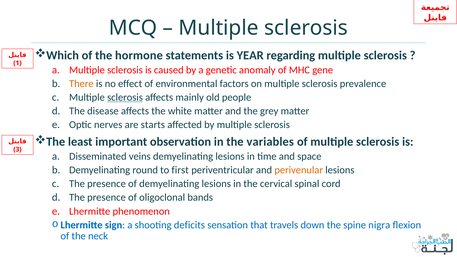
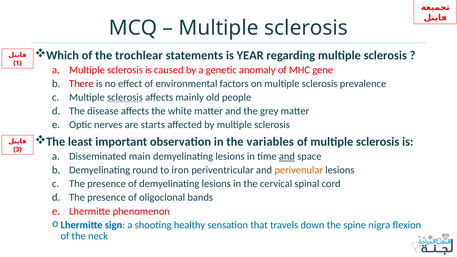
hormone: hormone -> trochlear
There colour: orange -> red
veins: veins -> main
and at (287, 157) underline: none -> present
first: first -> iron
deficits: deficits -> healthy
